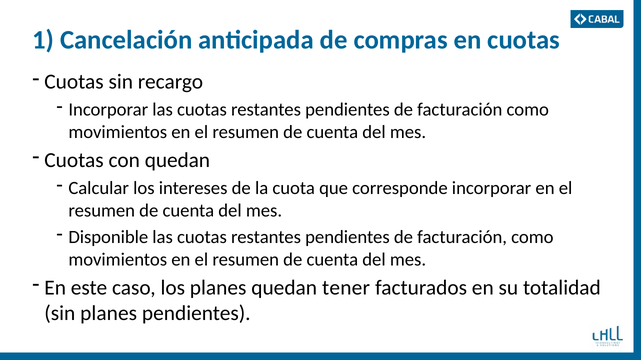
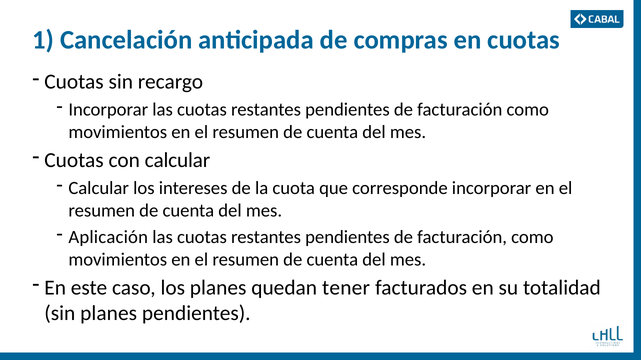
con quedan: quedan -> calcular
Disponible: Disponible -> Aplicación
